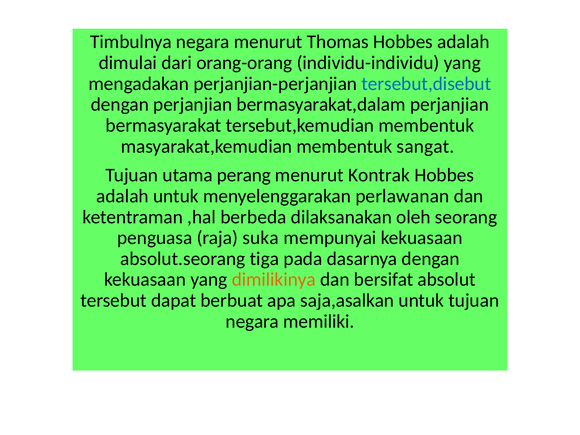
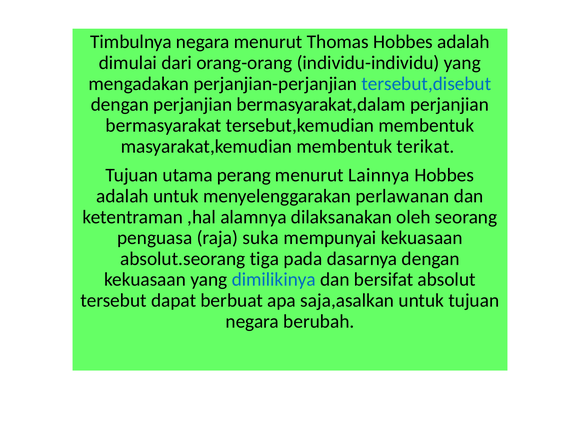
sangat: sangat -> terikat
Kontrak: Kontrak -> Lainnya
berbeda: berbeda -> alamnya
dimilikinya colour: orange -> blue
memiliki: memiliki -> berubah
